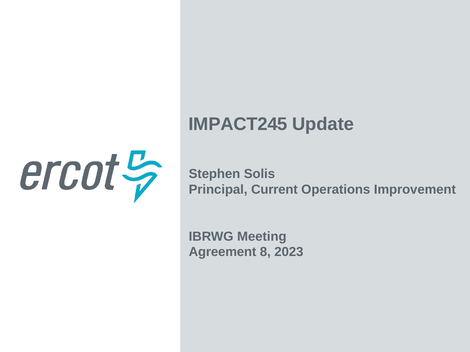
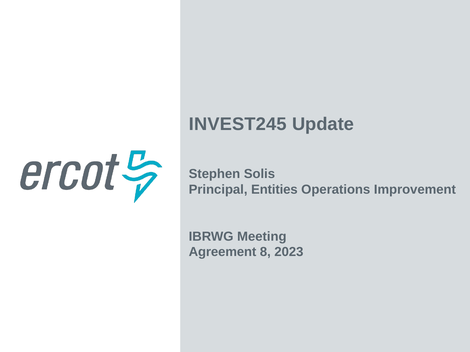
IMPACT245: IMPACT245 -> INVEST245
Current: Current -> Entities
